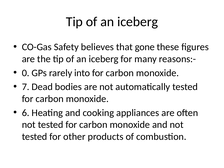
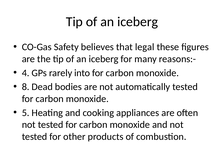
gone: gone -> legal
0: 0 -> 4
7: 7 -> 8
6: 6 -> 5
